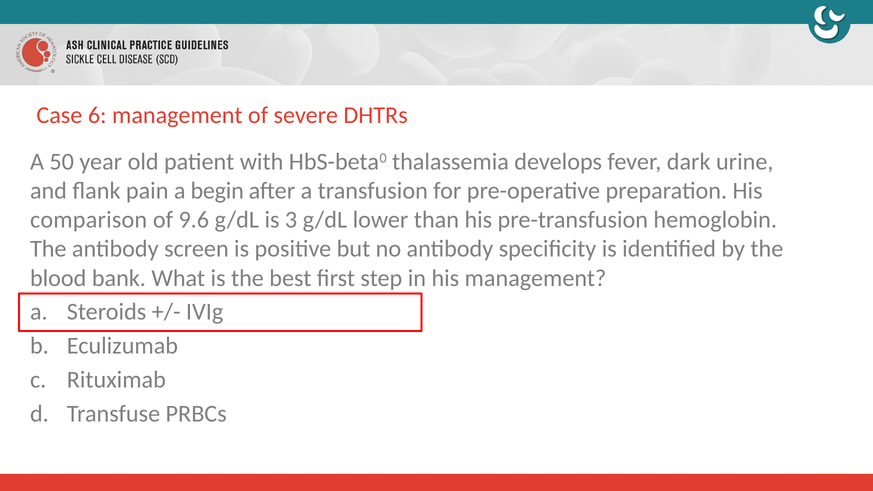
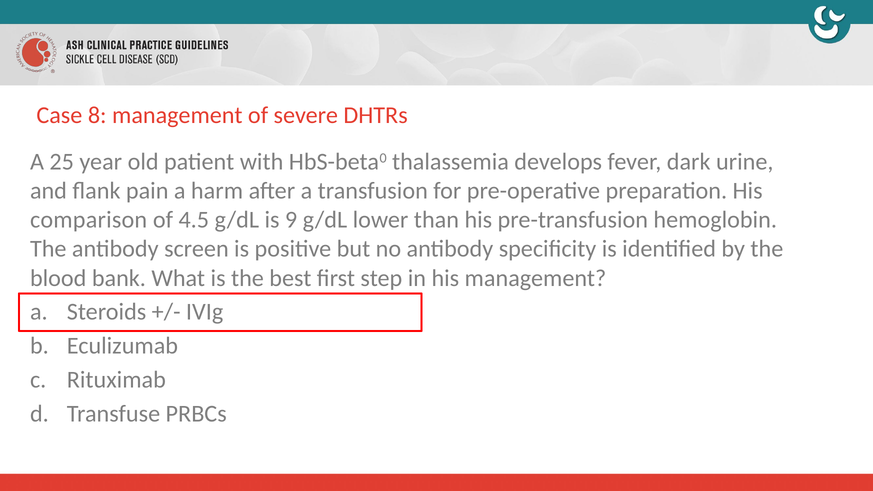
6: 6 -> 8
50: 50 -> 25
begin: begin -> harm
9.6: 9.6 -> 4.5
3: 3 -> 9
